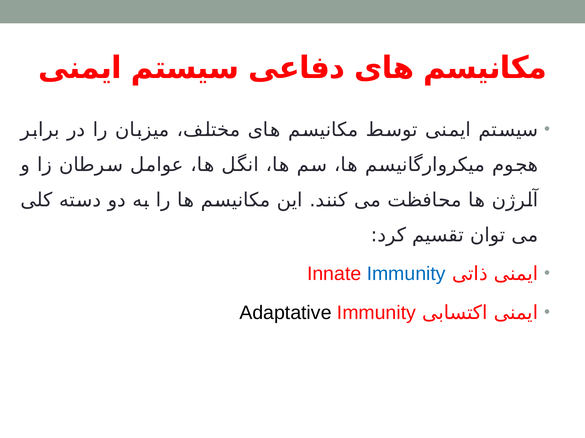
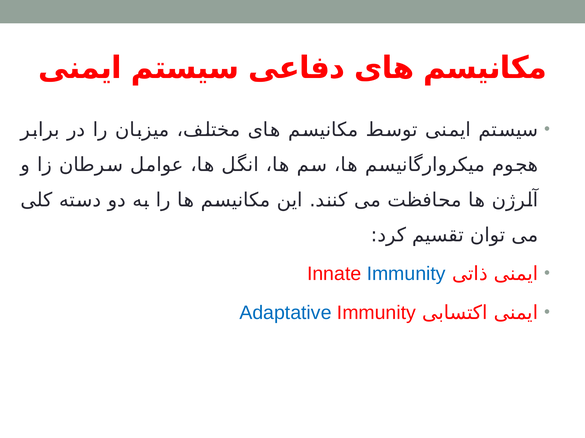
Adaptative colour: black -> blue
